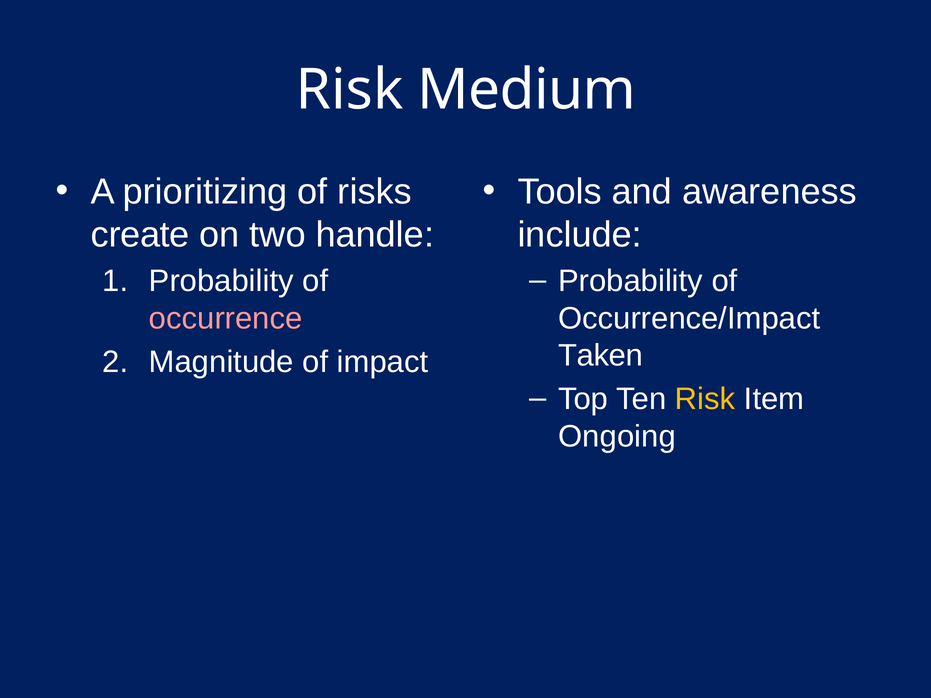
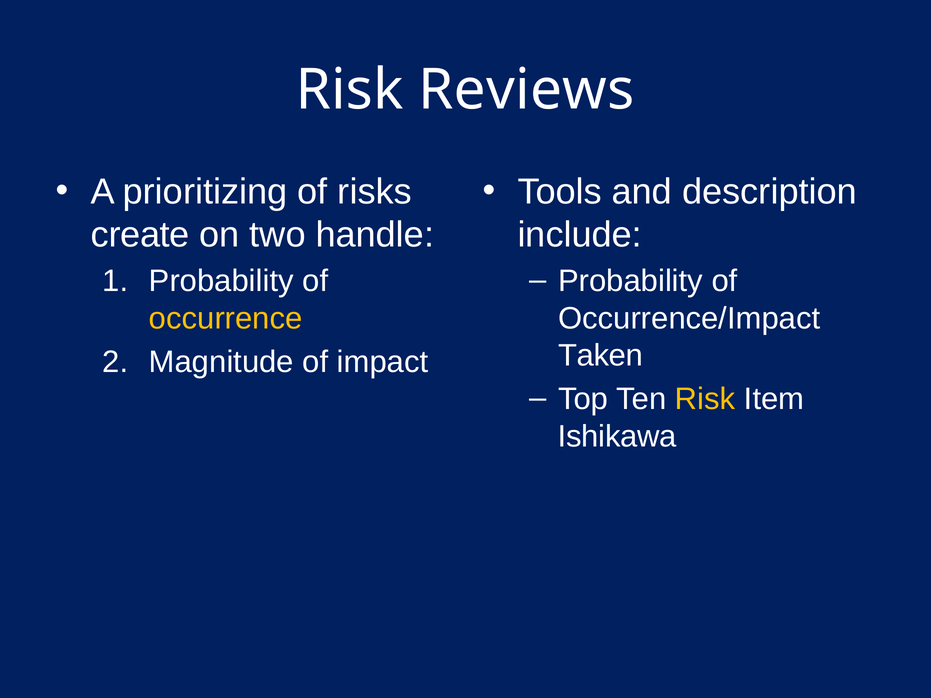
Medium: Medium -> Reviews
awareness: awareness -> description
occurrence colour: pink -> yellow
Ongoing: Ongoing -> Ishikawa
